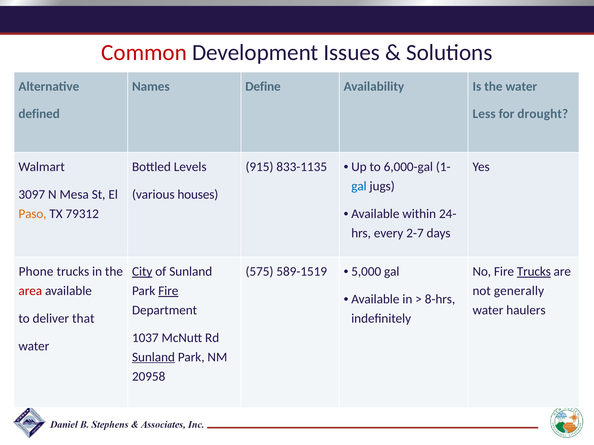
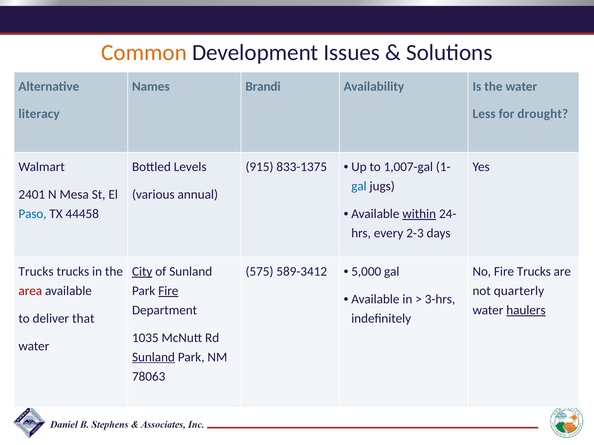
Common colour: red -> orange
Define: Define -> Brandi
defined: defined -> literacy
833-1135: 833-1135 -> 833-1375
6,000-gal: 6,000-gal -> 1,007-gal
3097: 3097 -> 2401
houses: houses -> annual
within underline: none -> present
Paso colour: orange -> blue
79312: 79312 -> 44458
2-7: 2-7 -> 2-3
Phone at (36, 272): Phone -> Trucks
589-1519: 589-1519 -> 589-3412
Trucks at (534, 272) underline: present -> none
generally: generally -> quarterly
8-hrs: 8-hrs -> 3-hrs
haulers underline: none -> present
1037: 1037 -> 1035
20958: 20958 -> 78063
